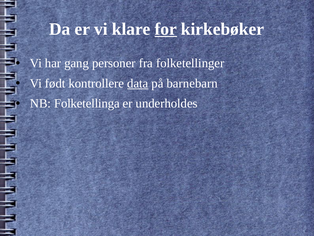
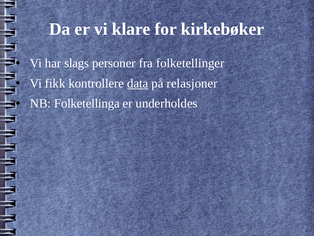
for underline: present -> none
gang: gang -> slags
født: født -> fikk
barnebarn: barnebarn -> relasjoner
